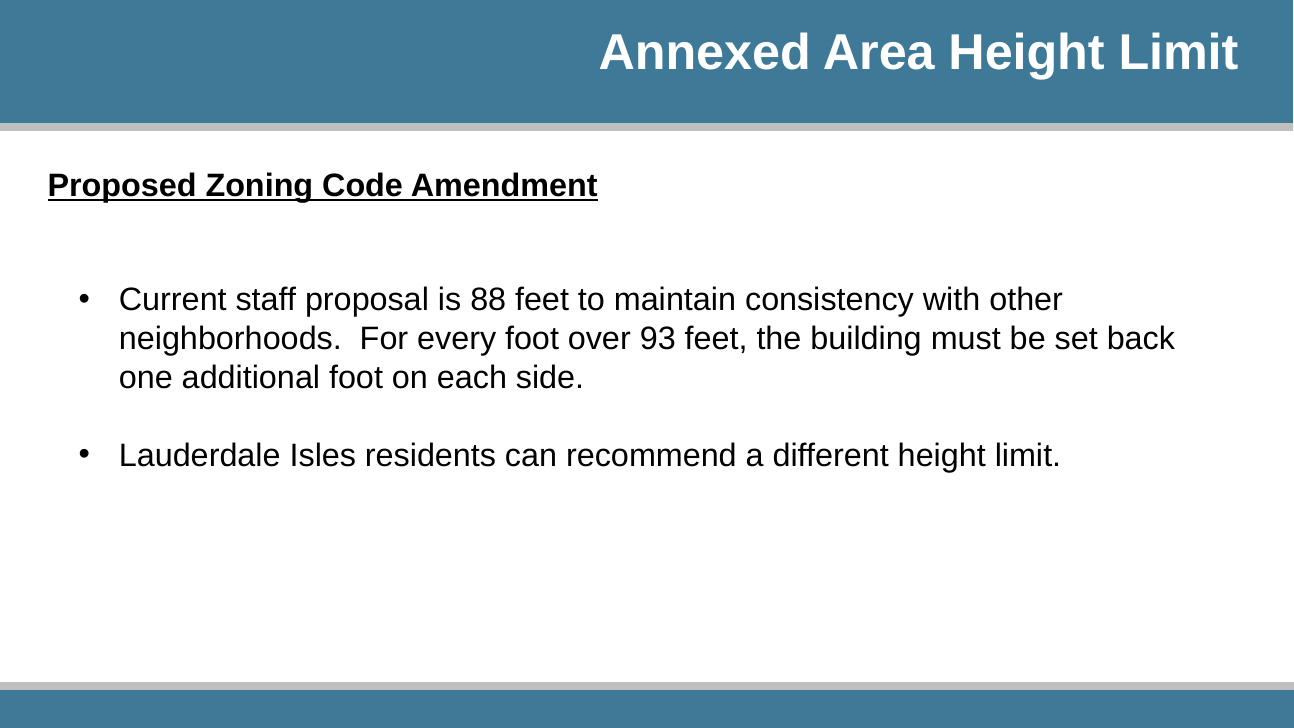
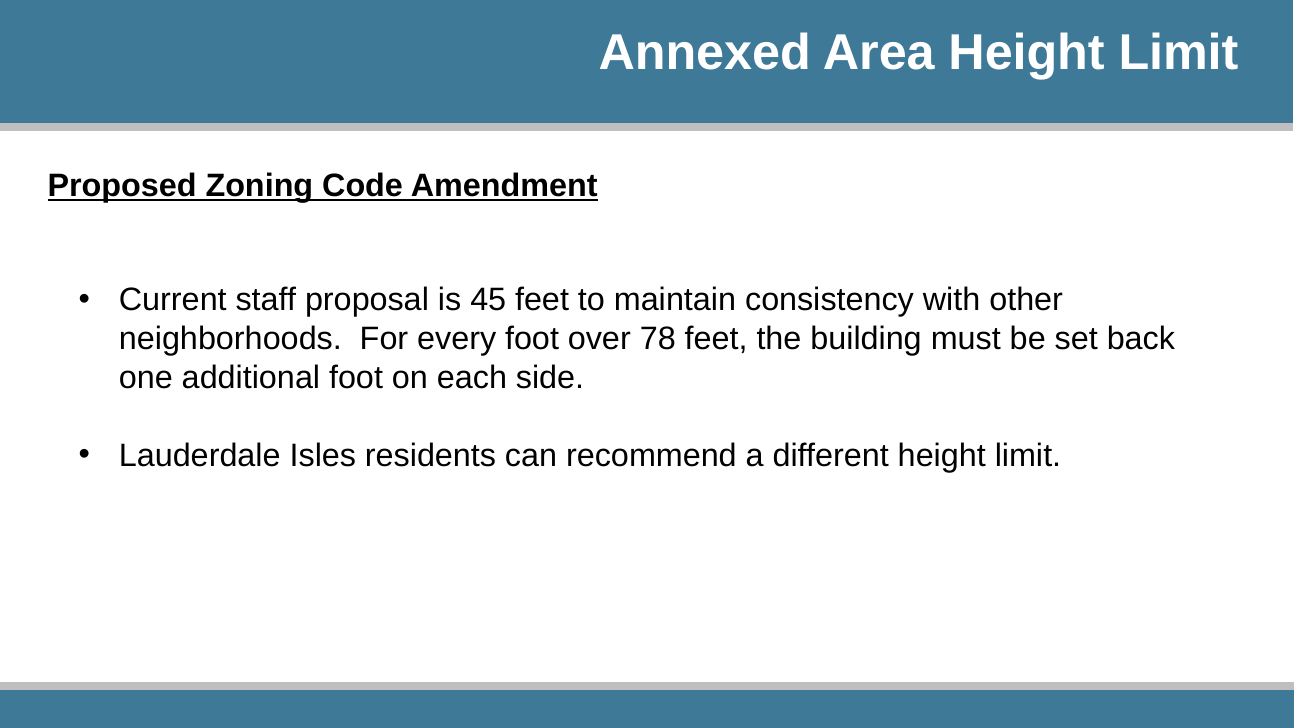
88: 88 -> 45
93: 93 -> 78
